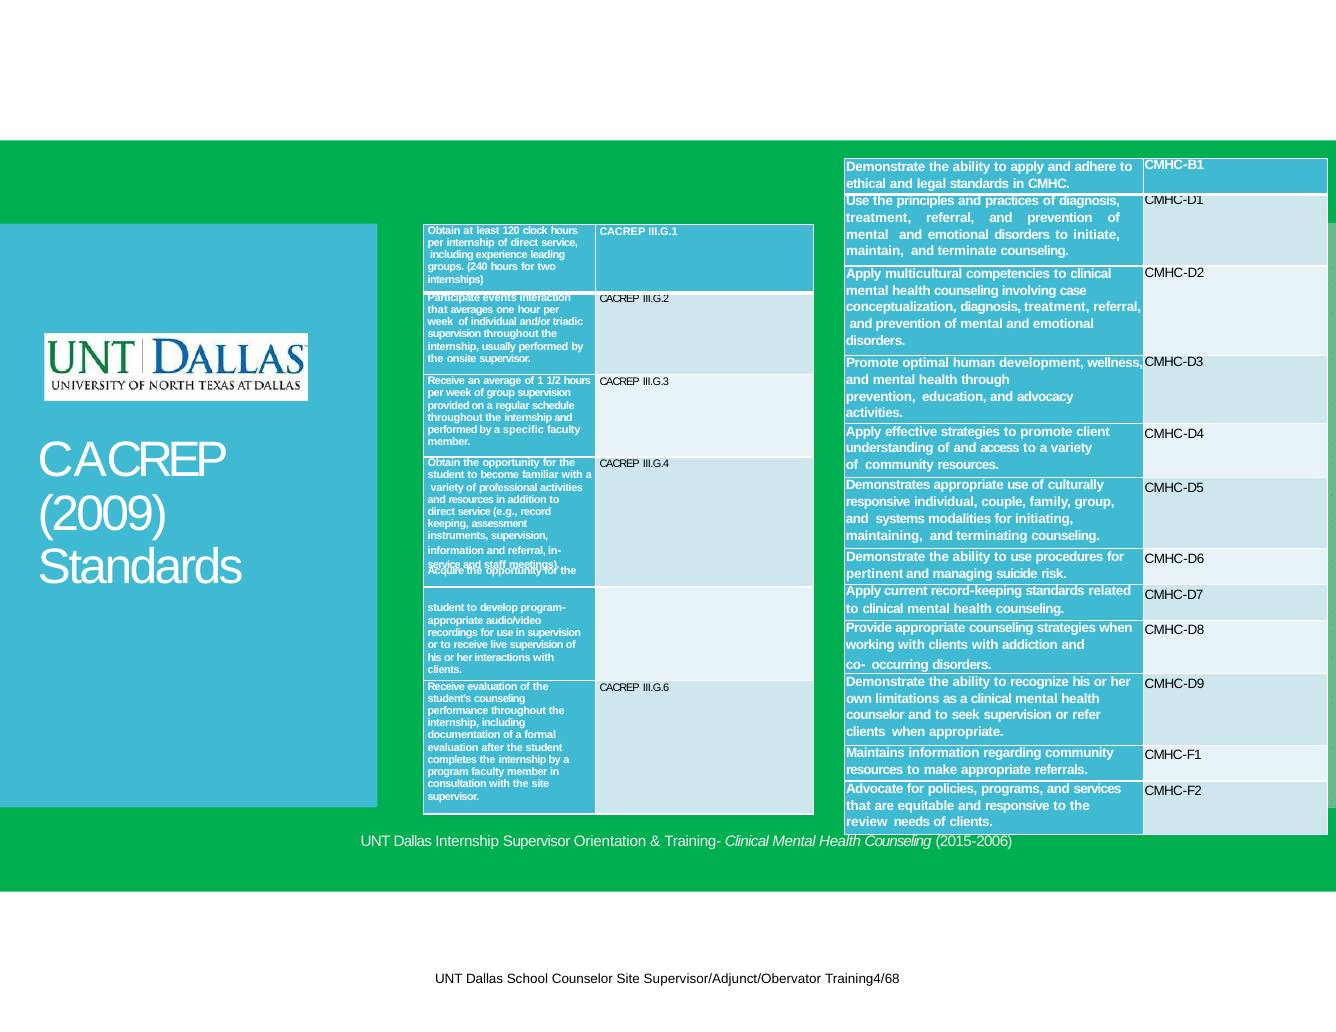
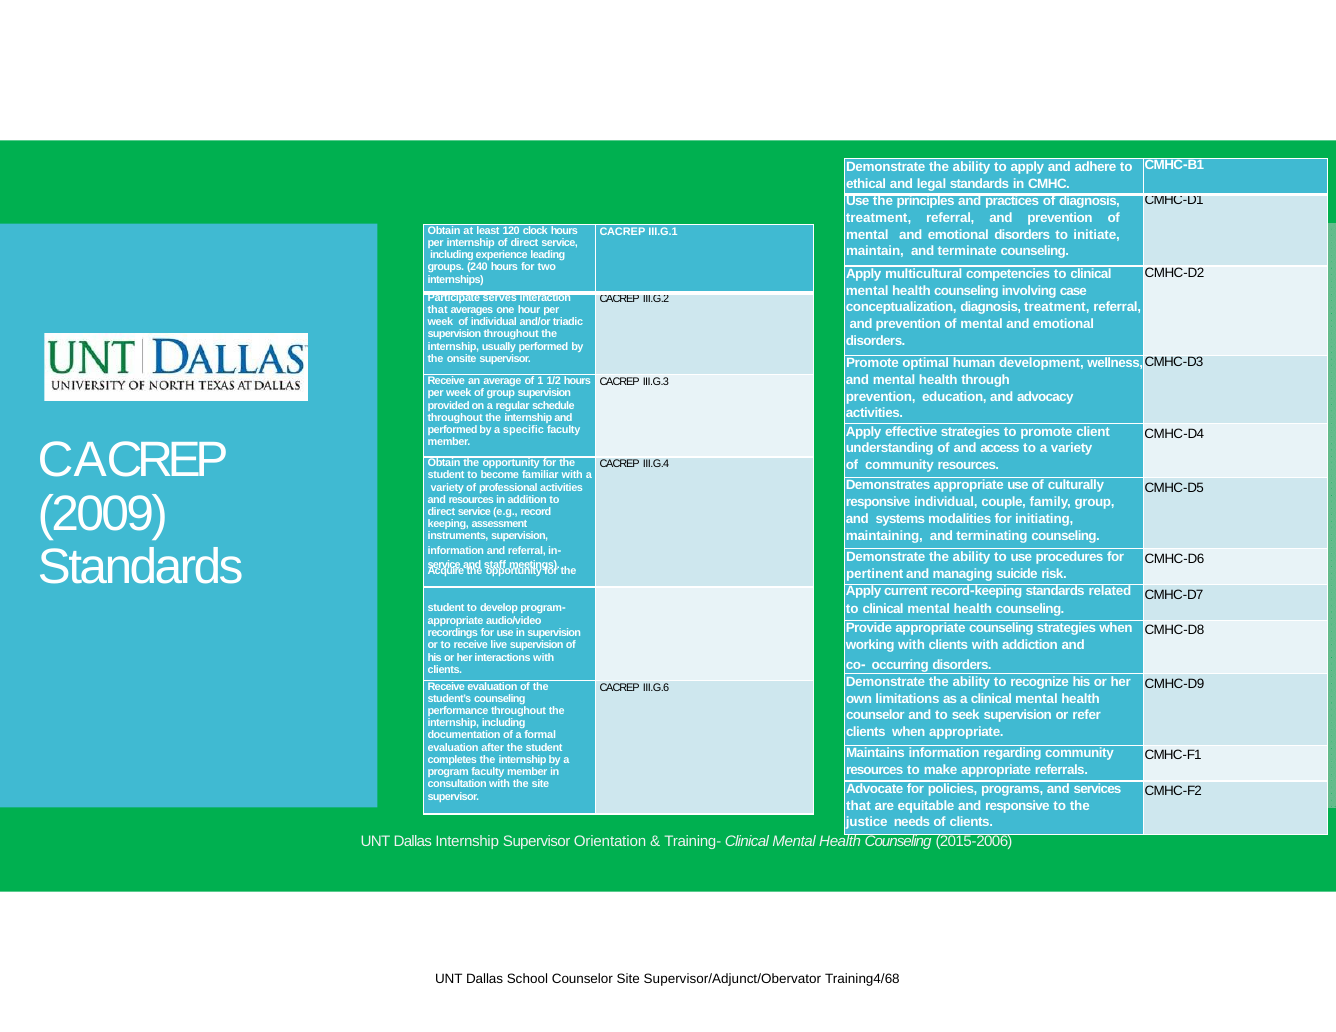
events: events -> serves
review: review -> justice
